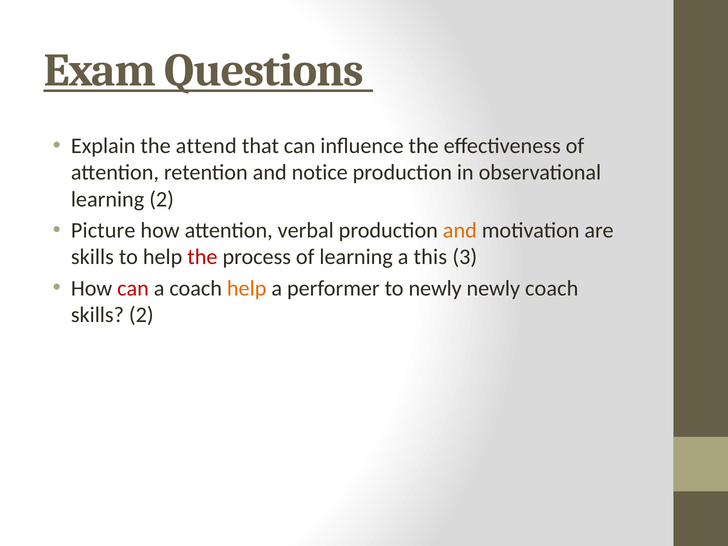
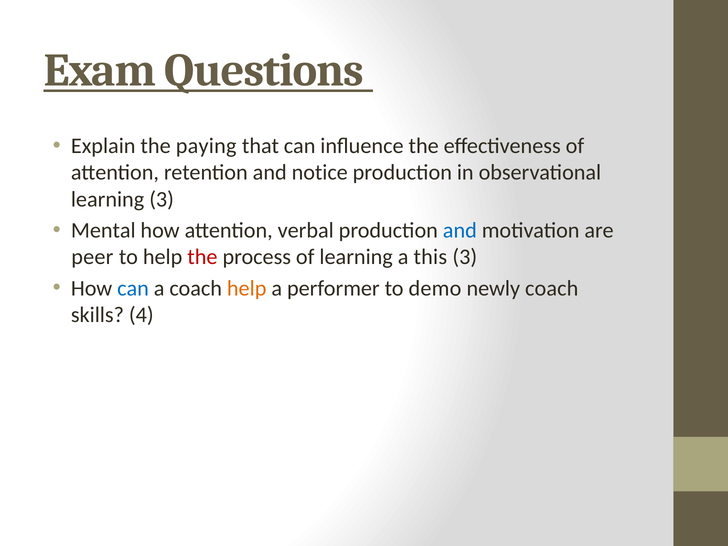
attend: attend -> paying
learning 2: 2 -> 3
Picture: Picture -> Mental
and at (460, 230) colour: orange -> blue
skills at (92, 257): skills -> peer
can at (133, 288) colour: red -> blue
to newly: newly -> demo
skills 2: 2 -> 4
